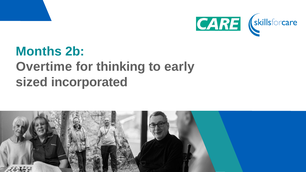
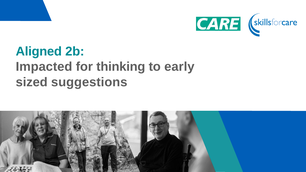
Months: Months -> Aligned
Overtime: Overtime -> Impacted
incorporated: incorporated -> suggestions
